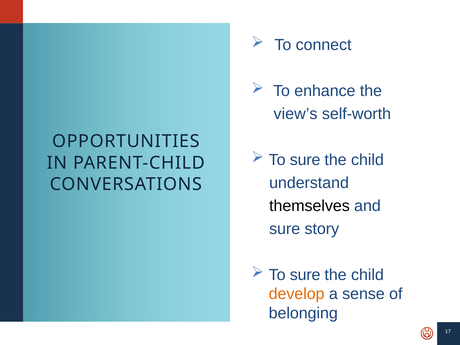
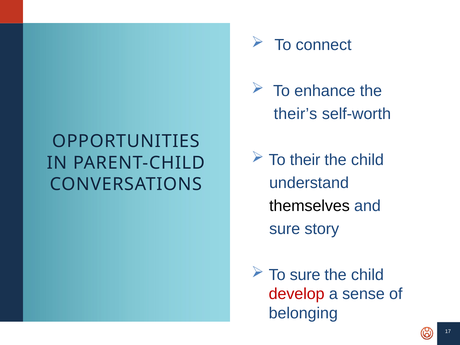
view’s: view’s -> their’s
sure at (305, 160): sure -> their
develop colour: orange -> red
